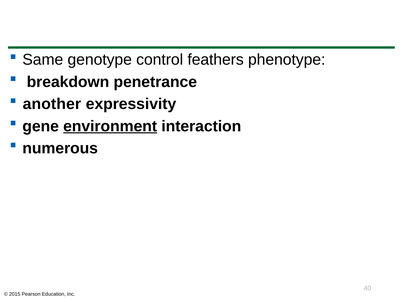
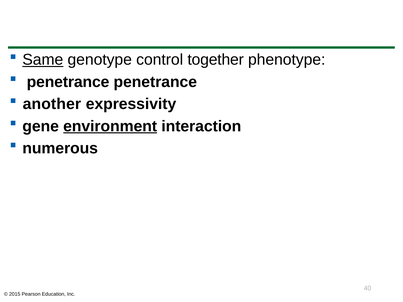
Same underline: none -> present
feathers: feathers -> together
breakdown at (68, 82): breakdown -> penetrance
